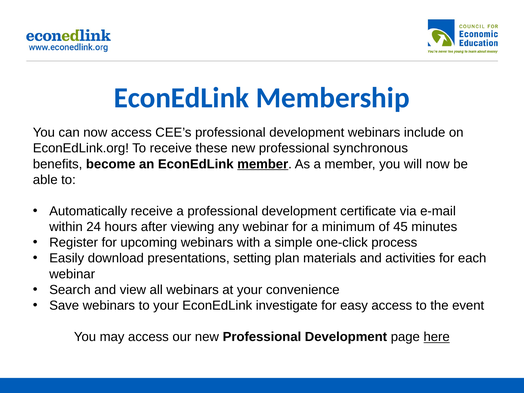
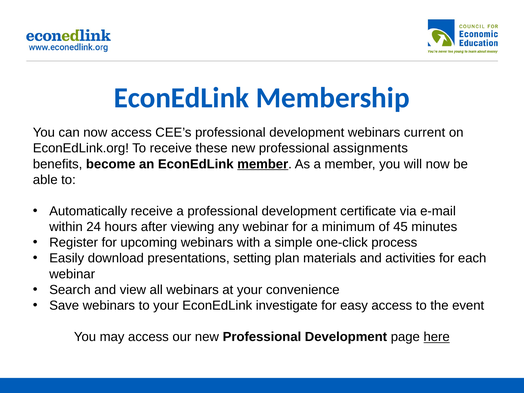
include: include -> current
synchronous: synchronous -> assignments
